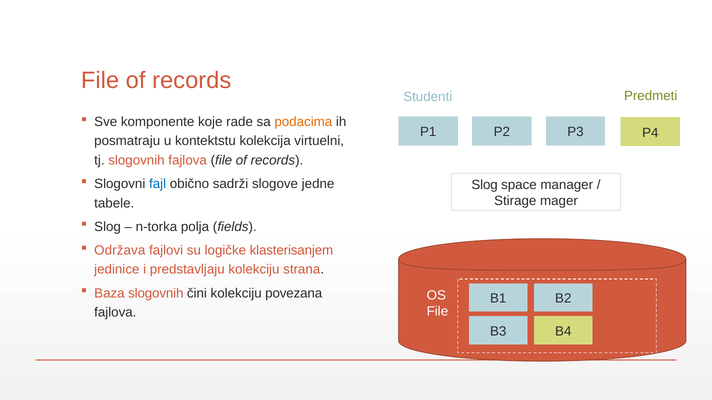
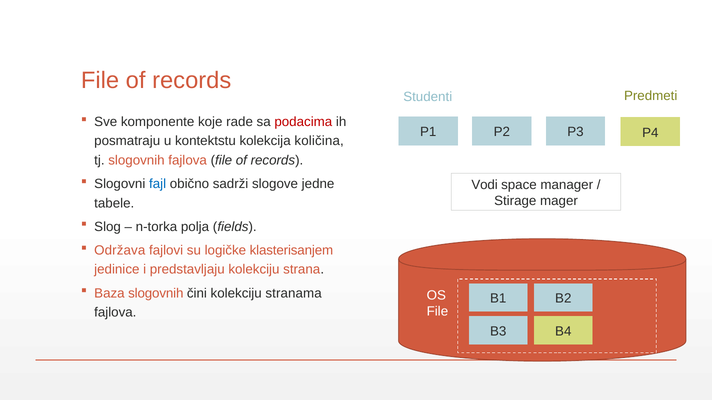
podacima colour: orange -> red
virtuelni: virtuelni -> količina
Slog at (485, 185): Slog -> Vodi
povezana: povezana -> stranama
